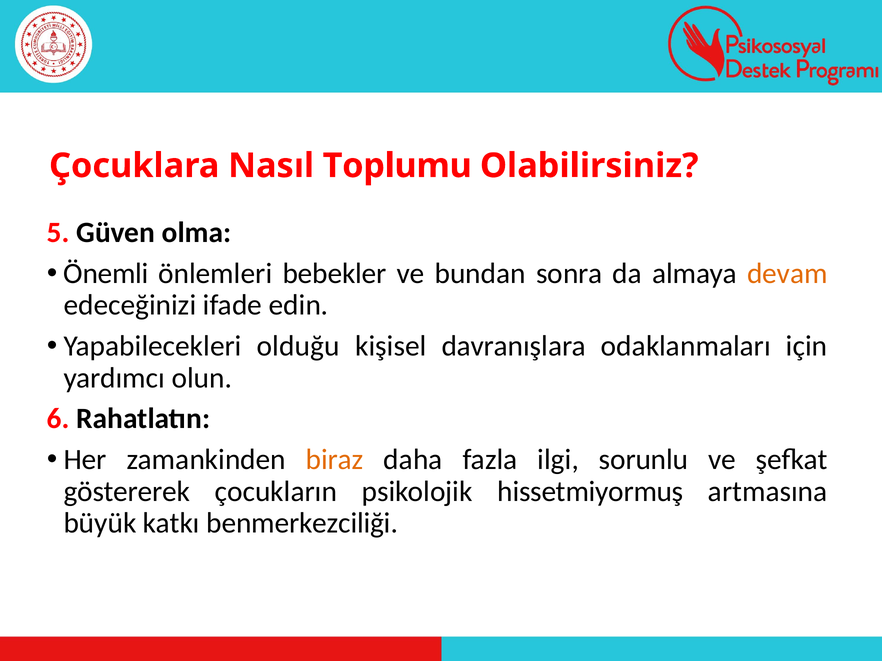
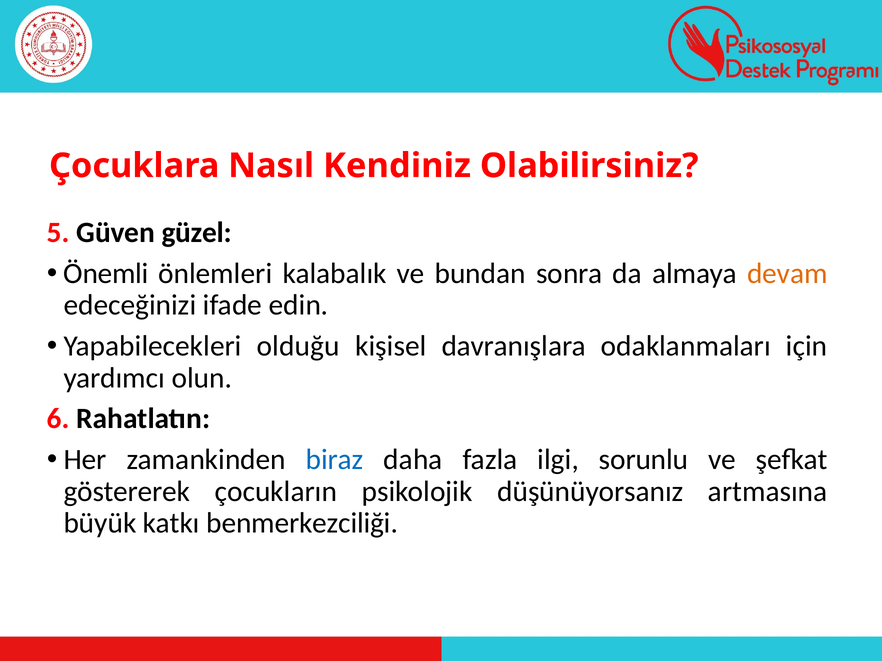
Toplumu: Toplumu -> Kendiniz
olma: olma -> güzel
bebekler: bebekler -> kalabalık
biraz colour: orange -> blue
hissetmiyormuş: hissetmiyormuş -> düşünüyorsanız
